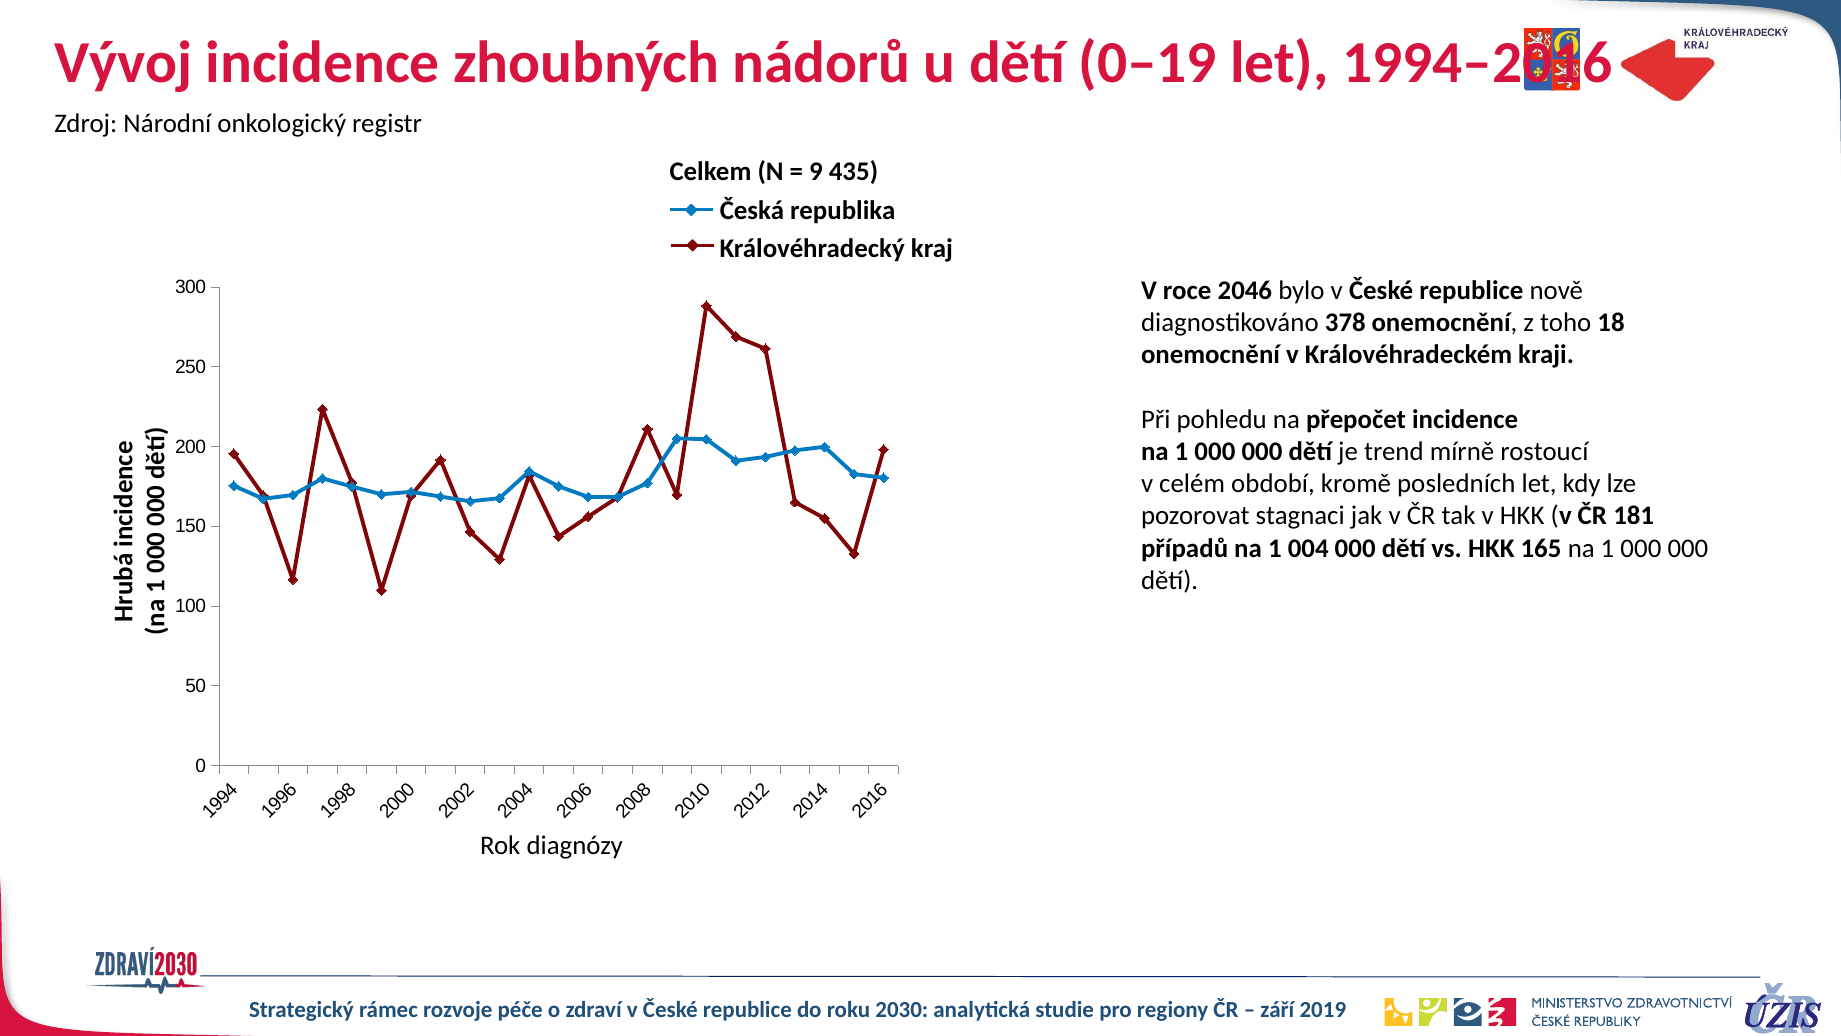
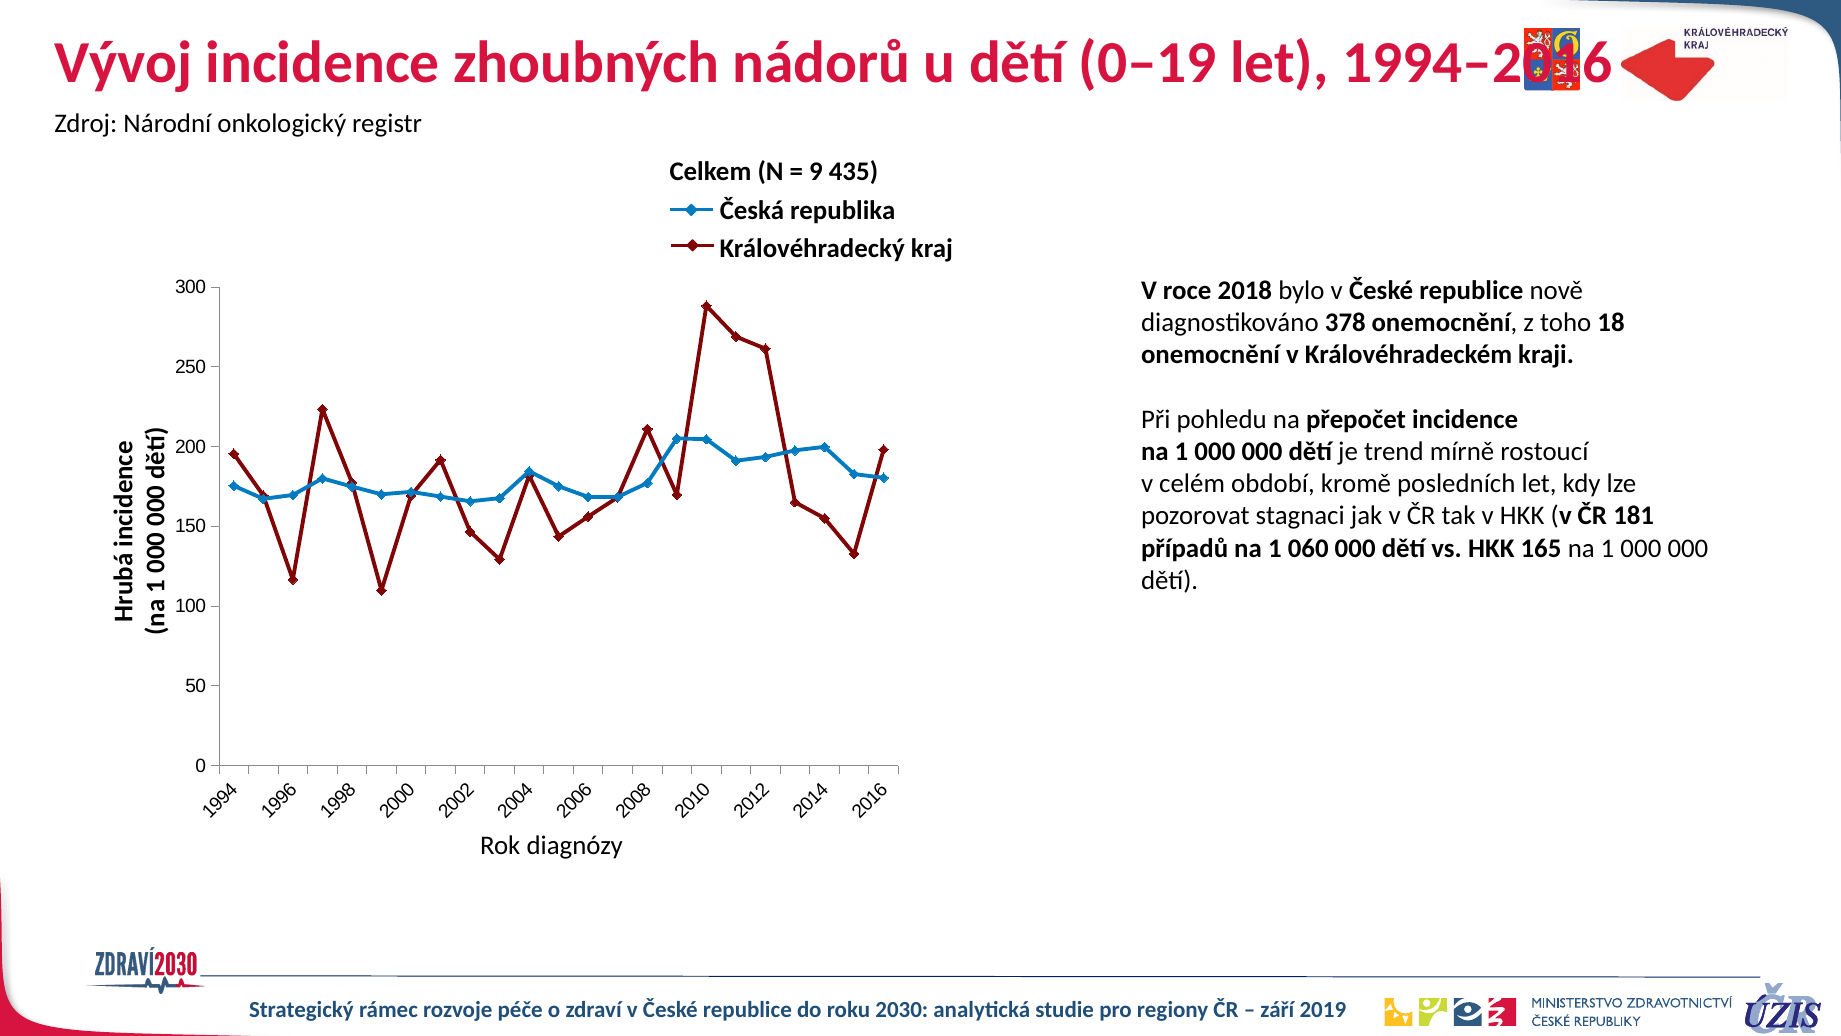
2046: 2046 -> 2018
004: 004 -> 060
